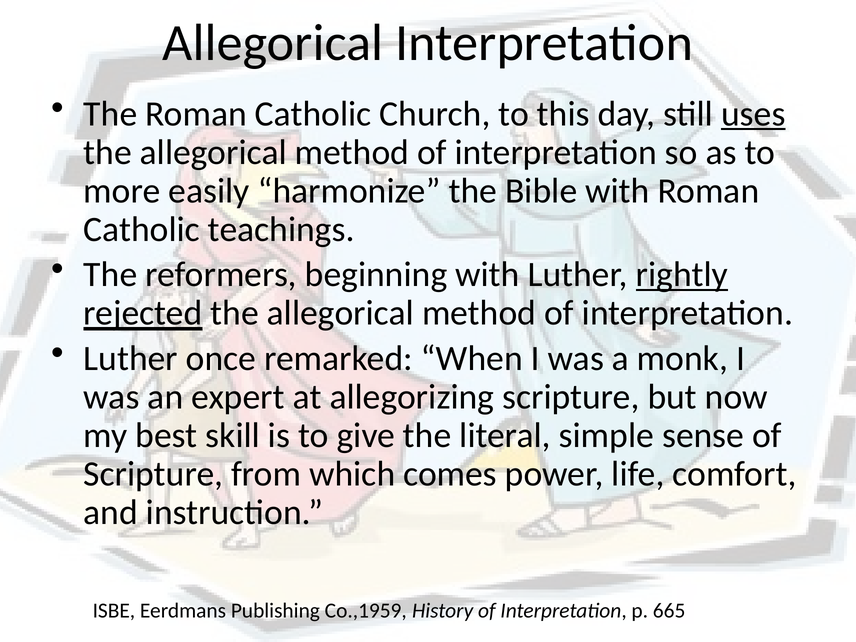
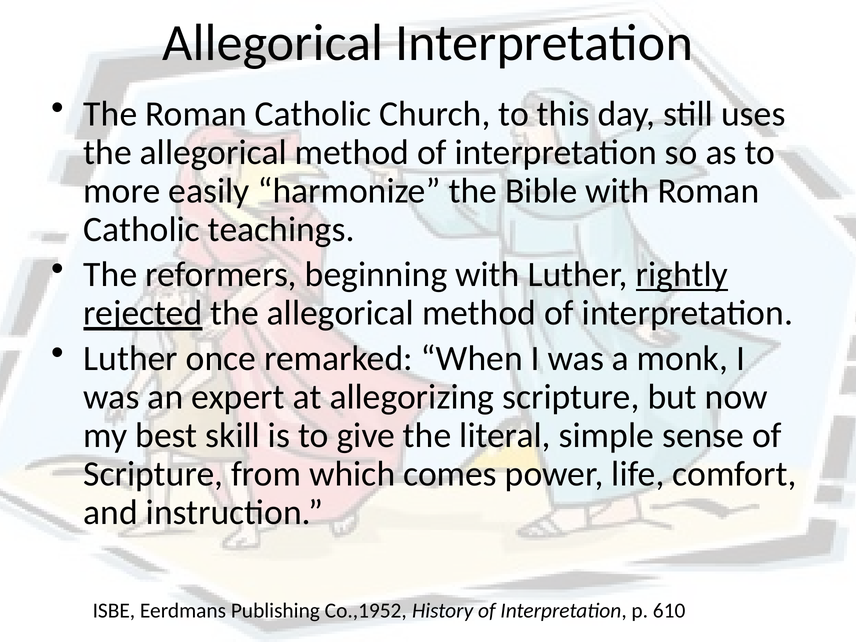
uses underline: present -> none
Co.,1959: Co.,1959 -> Co.,1952
665: 665 -> 610
